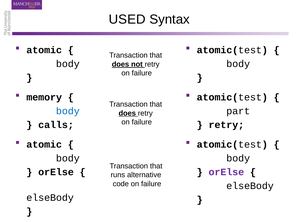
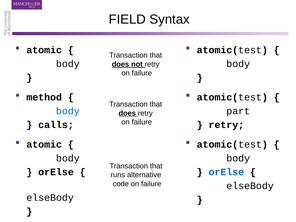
USED: USED -> FIELD
memory: memory -> method
orElse at (226, 172) colour: purple -> blue
